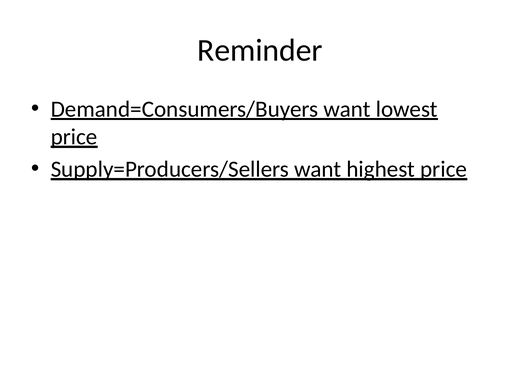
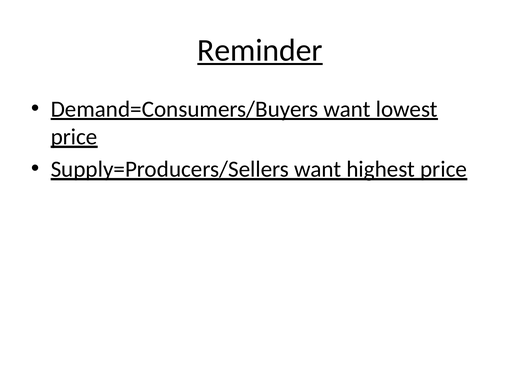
Reminder underline: none -> present
